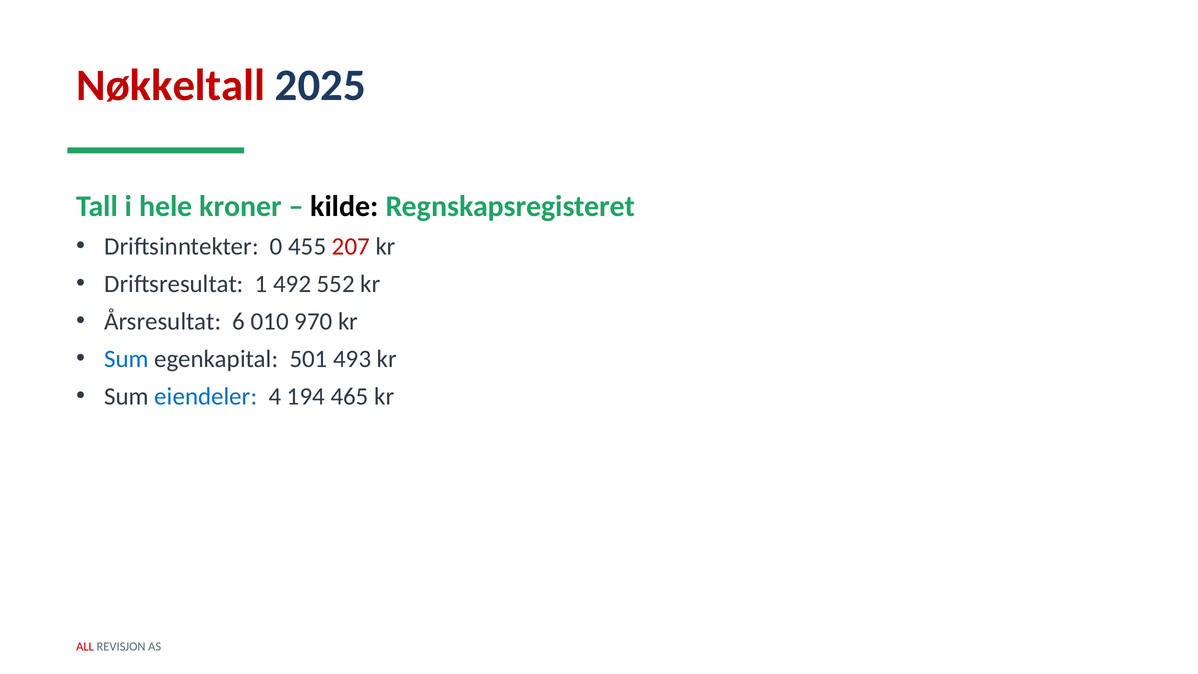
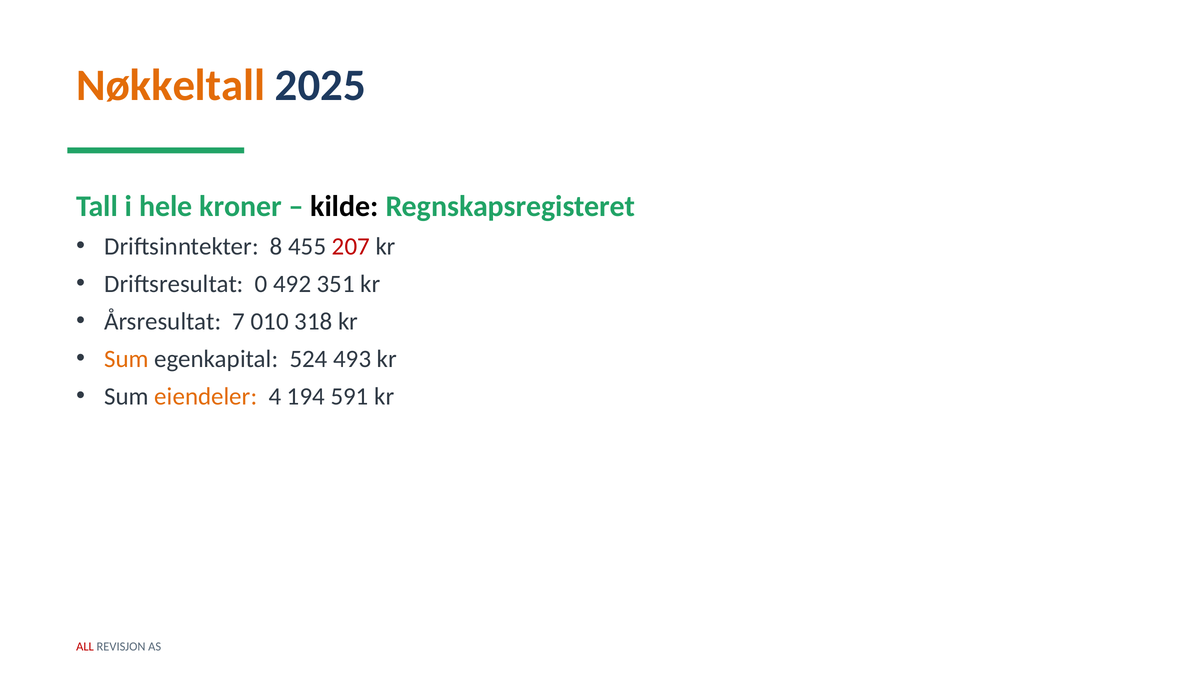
Nøkkeltall colour: red -> orange
0: 0 -> 8
1: 1 -> 0
552: 552 -> 351
6: 6 -> 7
970: 970 -> 318
Sum at (127, 359) colour: blue -> orange
501: 501 -> 524
eiendeler colour: blue -> orange
465: 465 -> 591
